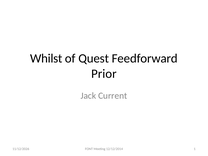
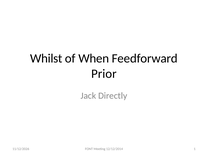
Quest: Quest -> When
Current: Current -> Directly
